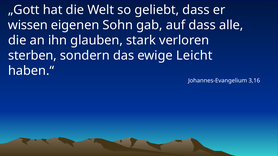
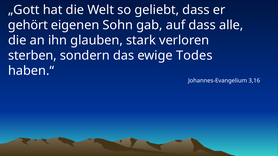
wissen: wissen -> gehört
Leicht: Leicht -> Todes
